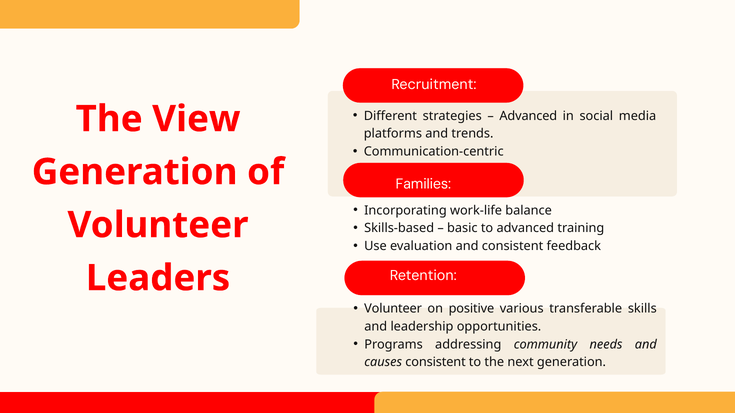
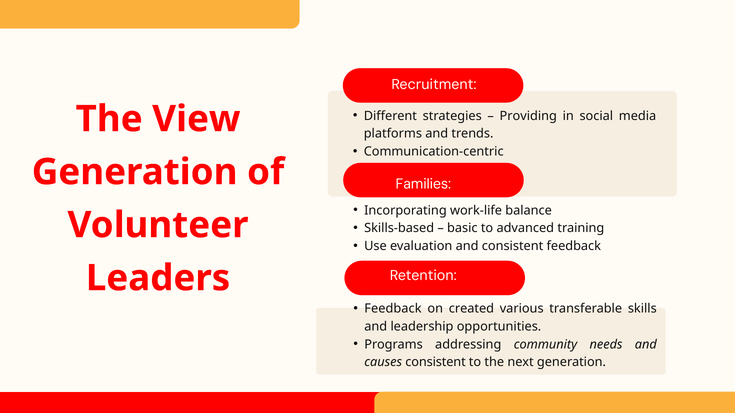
Advanced at (528, 116): Advanced -> Providing
Volunteer at (393, 309): Volunteer -> Feedback
positive: positive -> created
